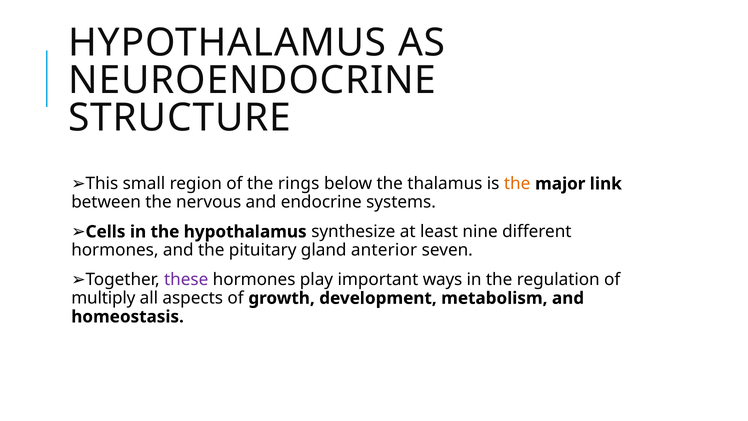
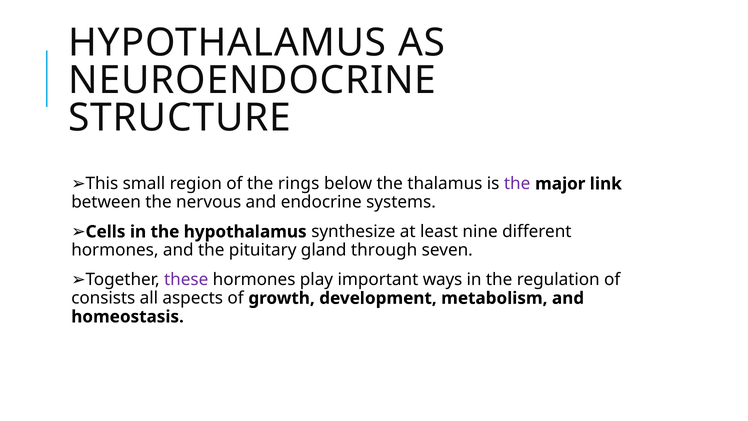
the at (517, 184) colour: orange -> purple
anterior: anterior -> through
multiply: multiply -> consists
